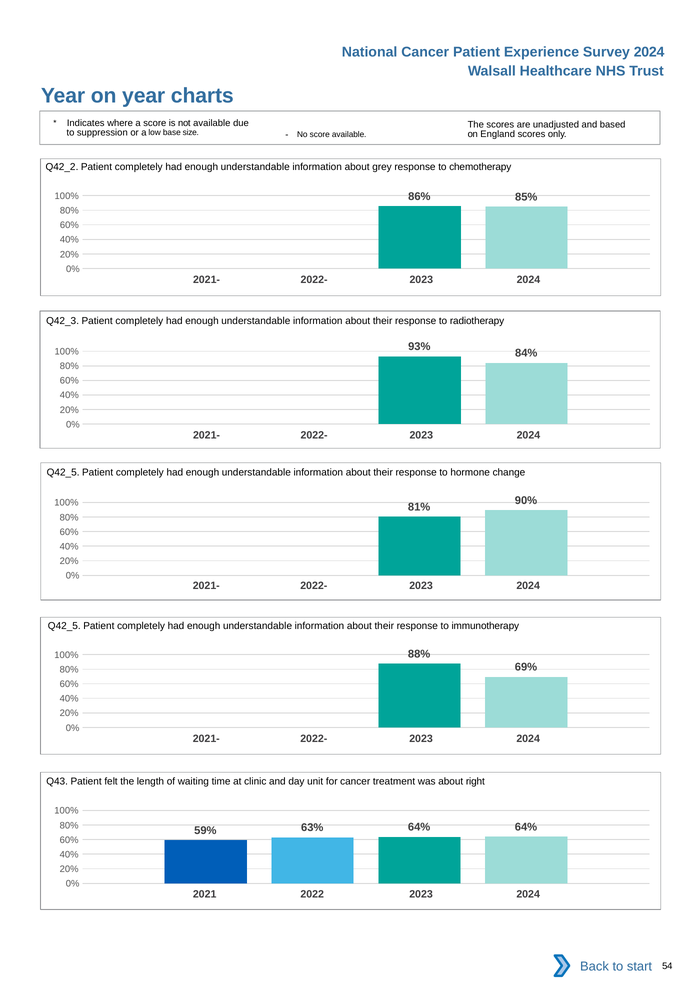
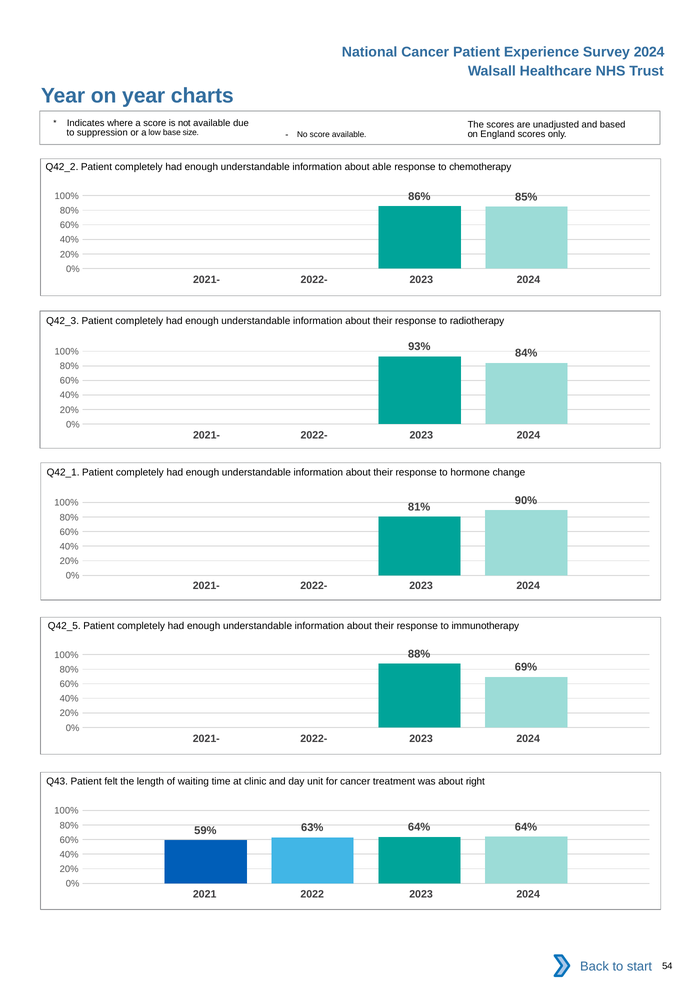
grey: grey -> able
Q42_5 at (63, 472): Q42_5 -> Q42_1
